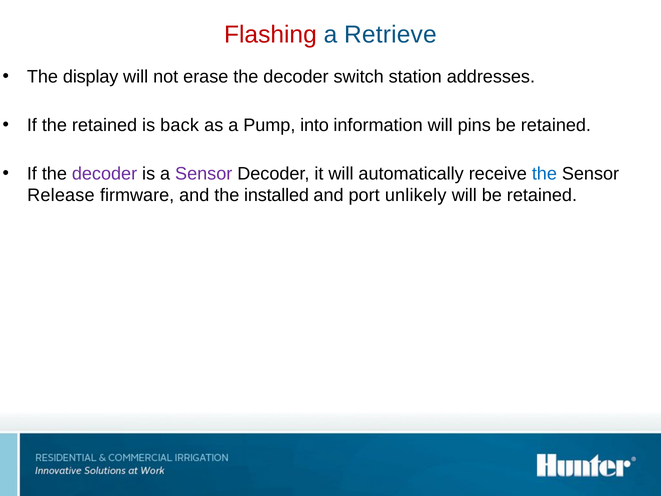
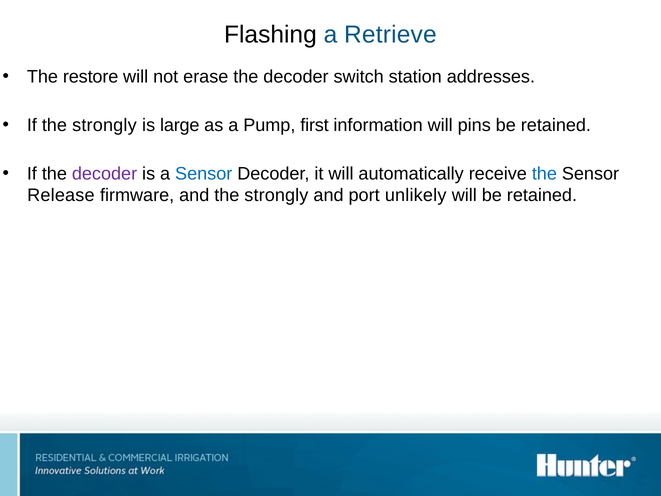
Flashing colour: red -> black
display: display -> restore
If the retained: retained -> strongly
back: back -> large
into: into -> first
Sensor at (204, 174) colour: purple -> blue
and the installed: installed -> strongly
